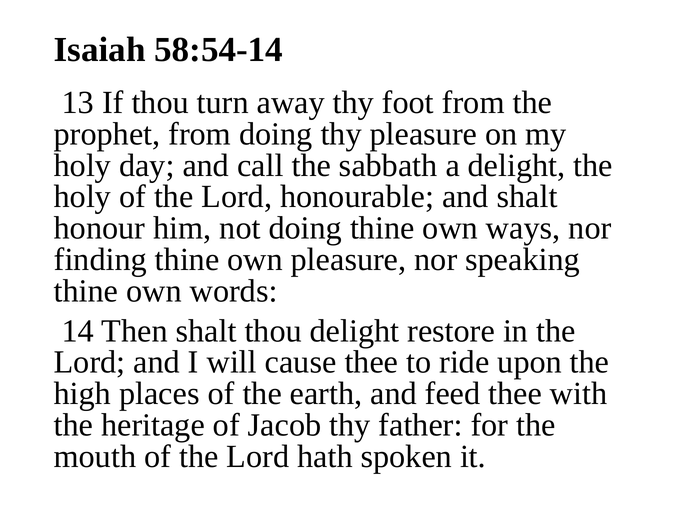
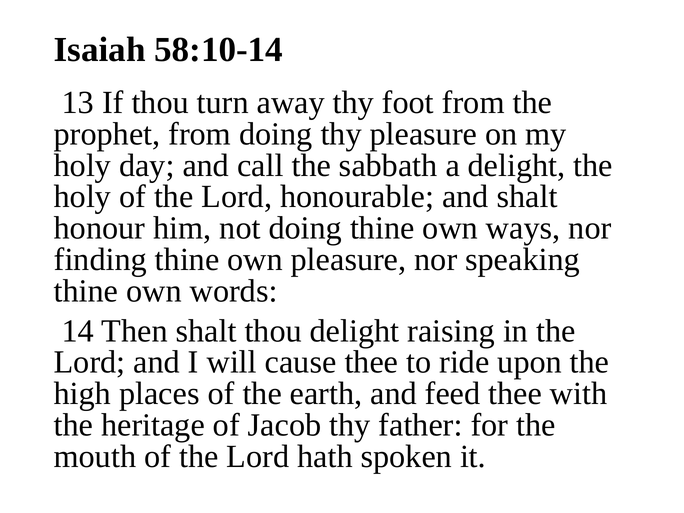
58:54-14: 58:54-14 -> 58:10-14
restore: restore -> raising
